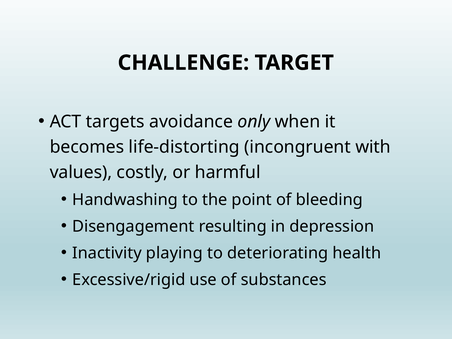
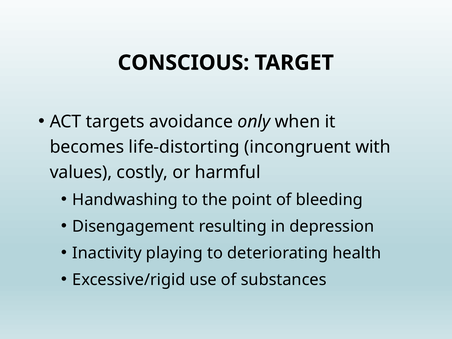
CHALLENGE: CHALLENGE -> CONSCIOUS
